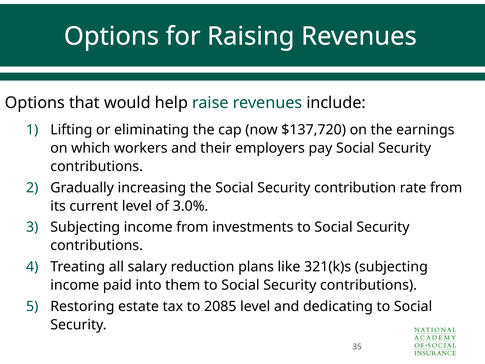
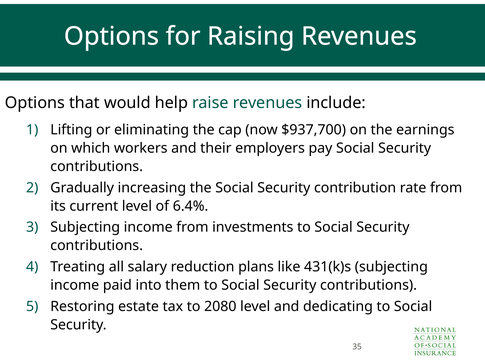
$137,720: $137,720 -> $937,700
3.0%: 3.0% -> 6.4%
321(k)s: 321(k)s -> 431(k)s
2085: 2085 -> 2080
